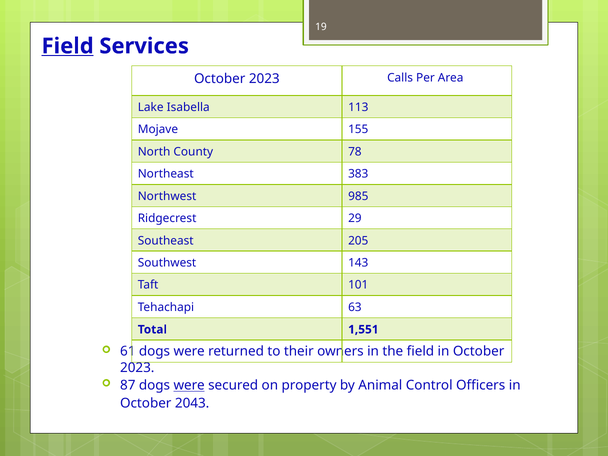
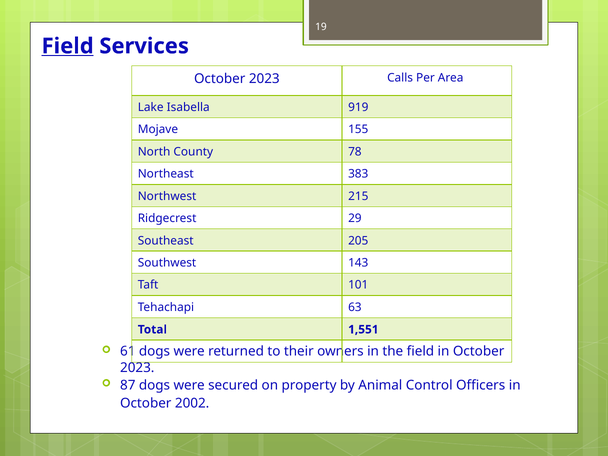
113: 113 -> 919
985: 985 -> 215
were at (189, 386) underline: present -> none
2043: 2043 -> 2002
